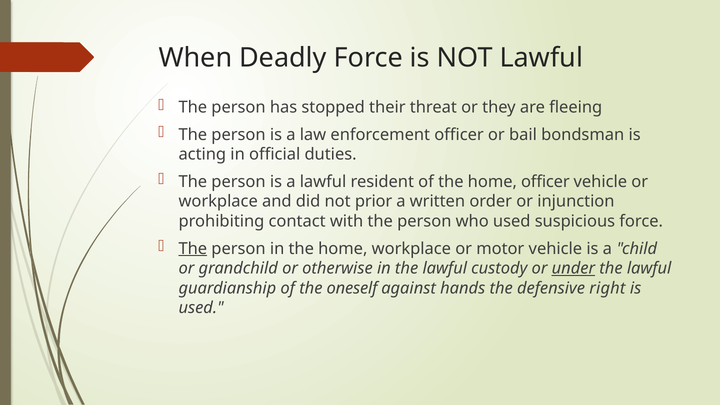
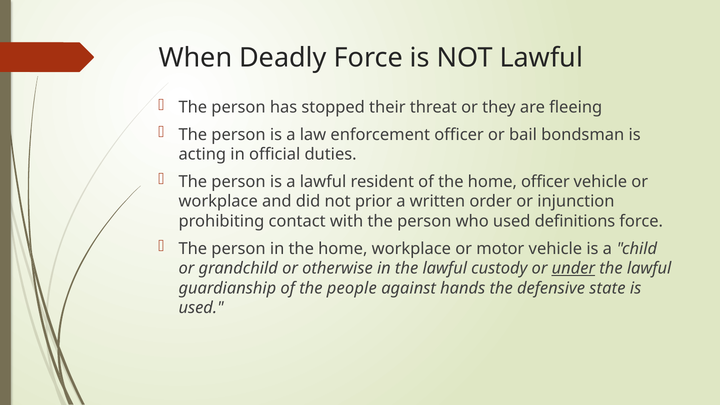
suspicious: suspicious -> definitions
The at (193, 249) underline: present -> none
oneself: oneself -> people
right: right -> state
